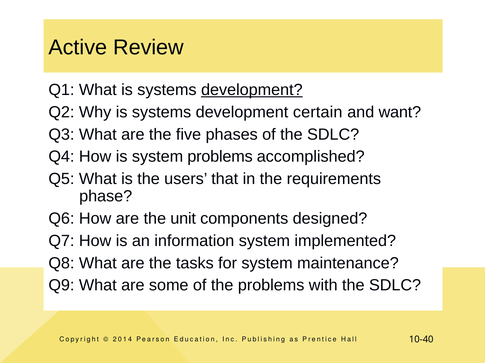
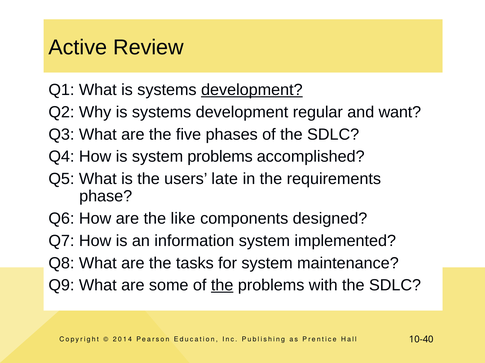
certain: certain -> regular
that: that -> late
unit: unit -> like
the at (222, 286) underline: none -> present
